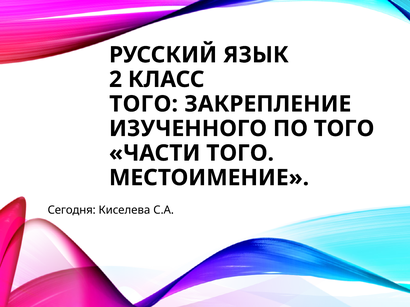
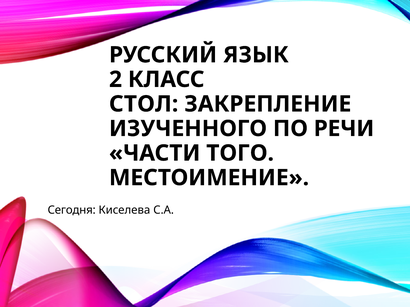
ТОГО at (144, 104): ТОГО -> СТОЛ
ПО ТОГО: ТОГО -> РЕЧИ
